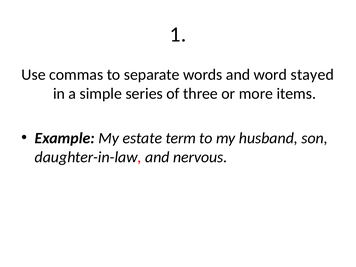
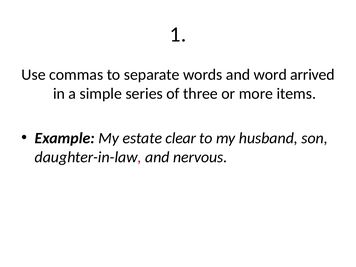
stayed: stayed -> arrived
term: term -> clear
